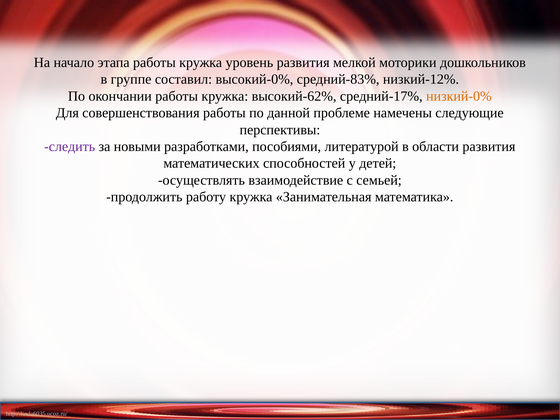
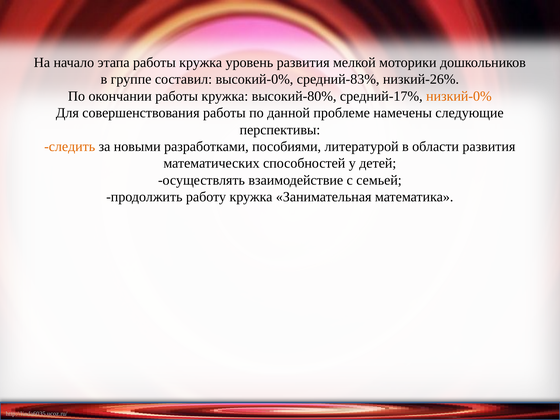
низкий-12%: низкий-12% -> низкий-26%
высокий-62%: высокий-62% -> высокий-80%
следить colour: purple -> orange
